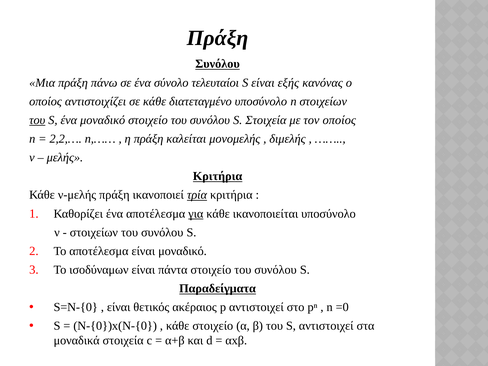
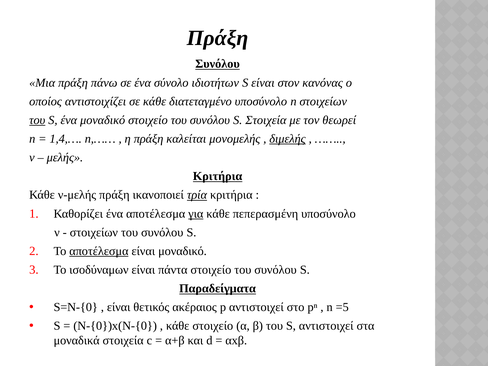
τελευταίοι: τελευταίοι -> ιδιοτήτων
εξής: εξής -> στον
τον οποίος: οποίος -> θεωρεί
2,2,…: 2,2,… -> 1,4,…
διμελής underline: none -> present
ικανοποιείται: ικανοποιείται -> πεπερασμένη
αποτέλεσμα at (99, 251) underline: none -> present
=0: =0 -> =5
